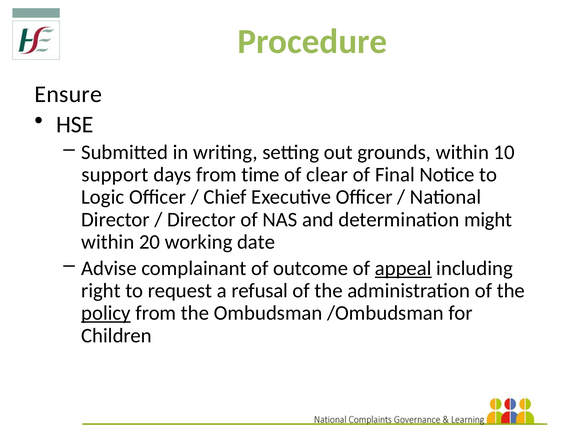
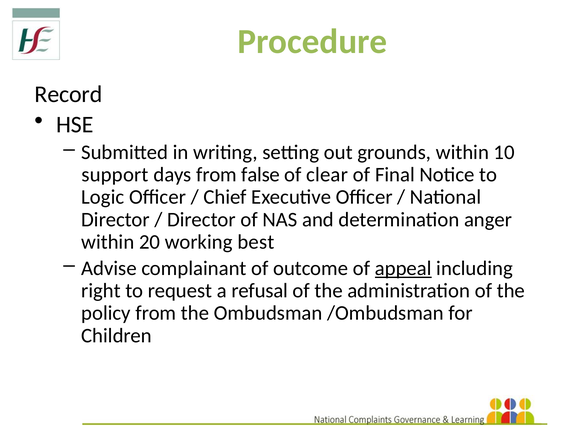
Ensure: Ensure -> Record
time: time -> false
might: might -> anger
date: date -> best
policy underline: present -> none
